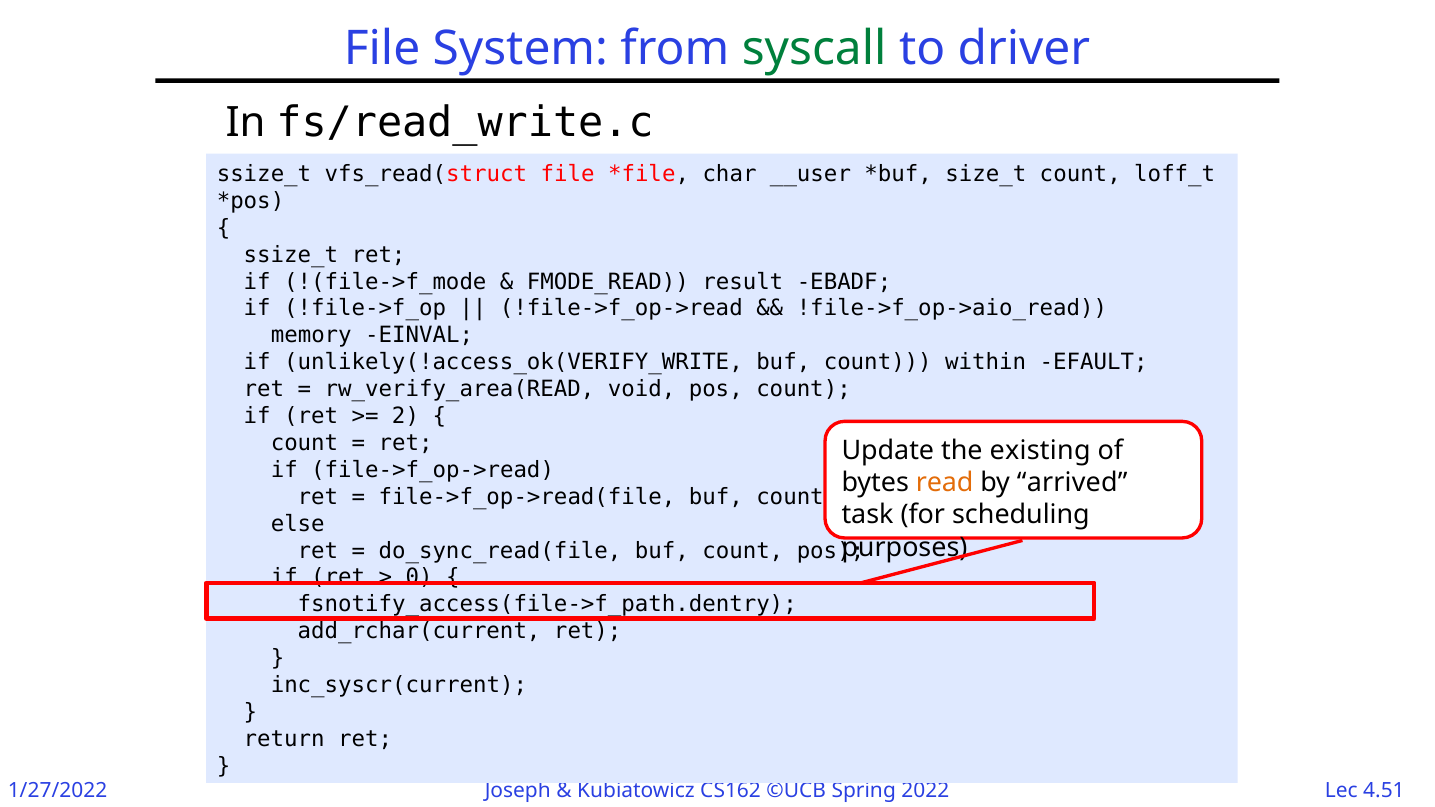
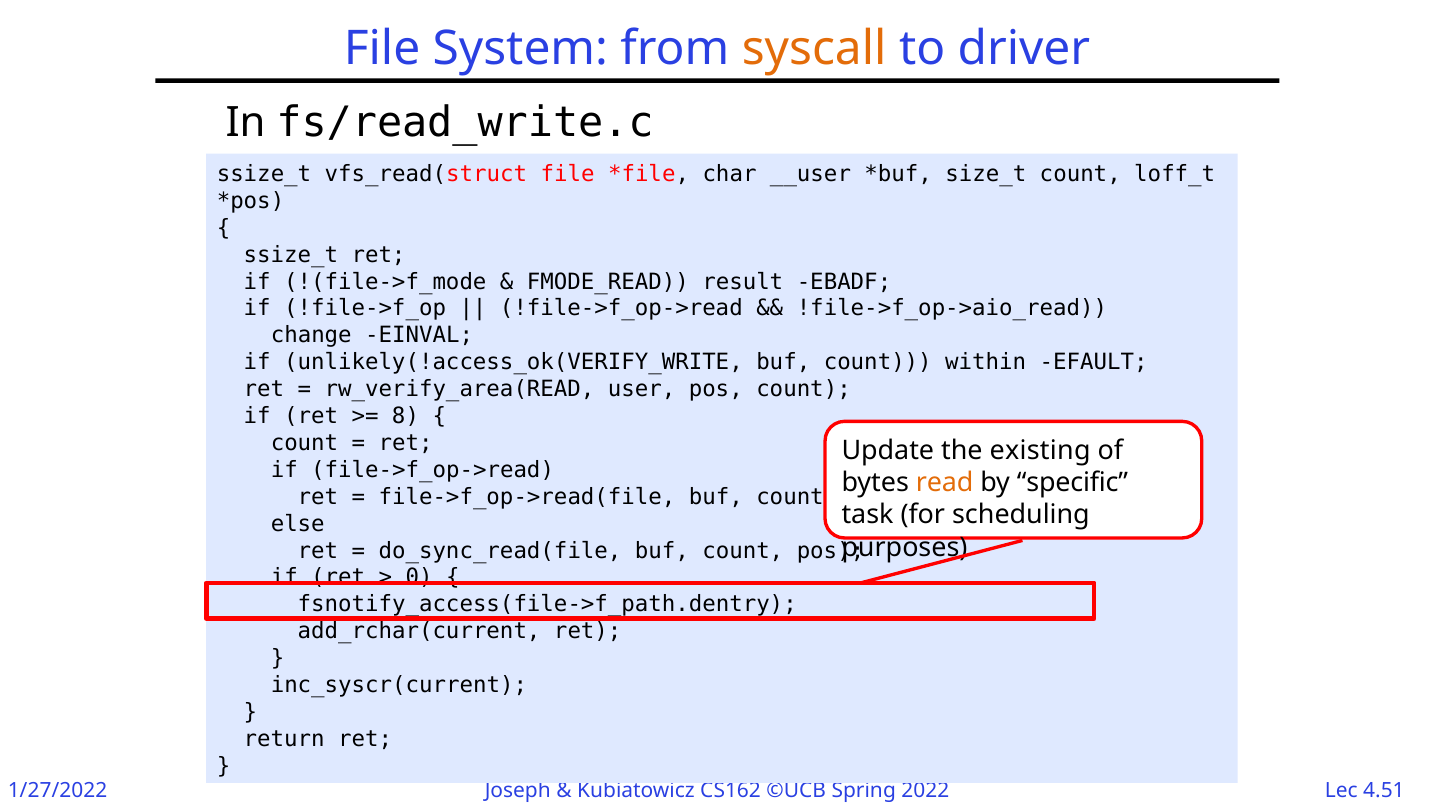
syscall colour: green -> orange
memory: memory -> change
void: void -> user
2: 2 -> 8
arrived: arrived -> specific
